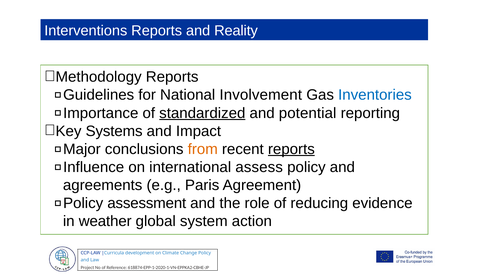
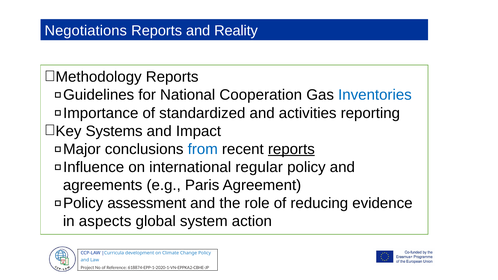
Interventions: Interventions -> Negotiations
Involvement: Involvement -> Cooperation
standardized underline: present -> none
potential: potential -> activities
from colour: orange -> blue
assess: assess -> regular
weather: weather -> aspects
